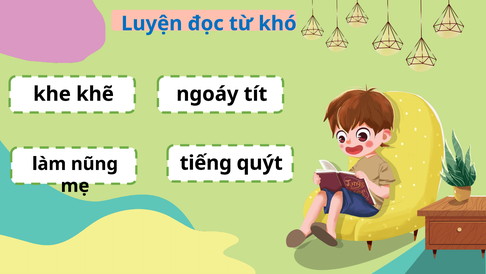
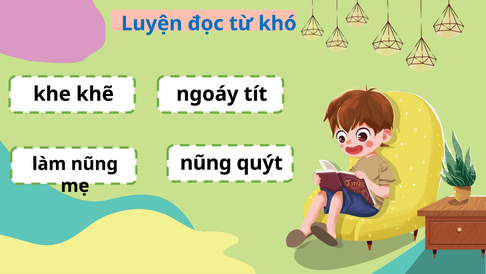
tiếng at (206, 163): tiếng -> nũng
